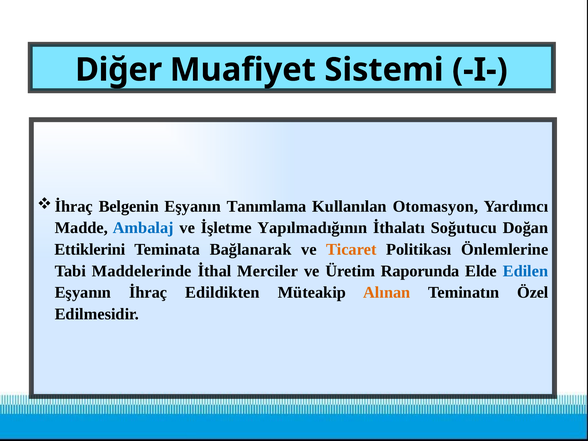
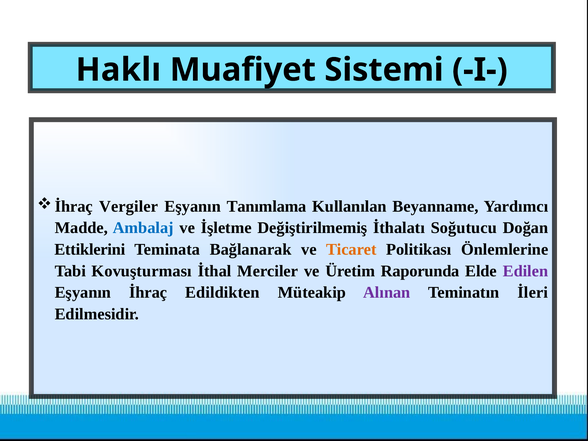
Diğer: Diğer -> Haklı
Belgenin: Belgenin -> Vergiler
Otomasyon: Otomasyon -> Beyanname
Yapılmadığının: Yapılmadığının -> Değiştirilmemiş
Maddelerinde: Maddelerinde -> Kovuşturması
Edilen colour: blue -> purple
Alınan colour: orange -> purple
Özel: Özel -> İleri
